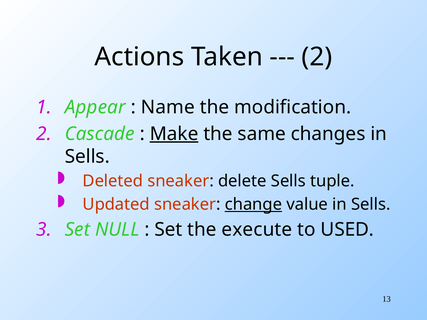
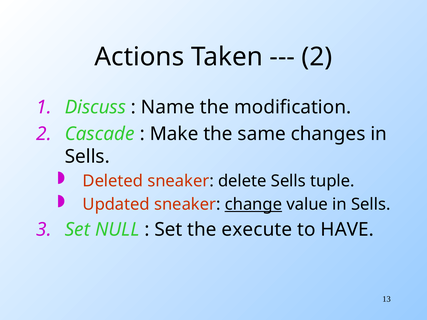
Appear: Appear -> Discuss
Make underline: present -> none
USED: USED -> HAVE
